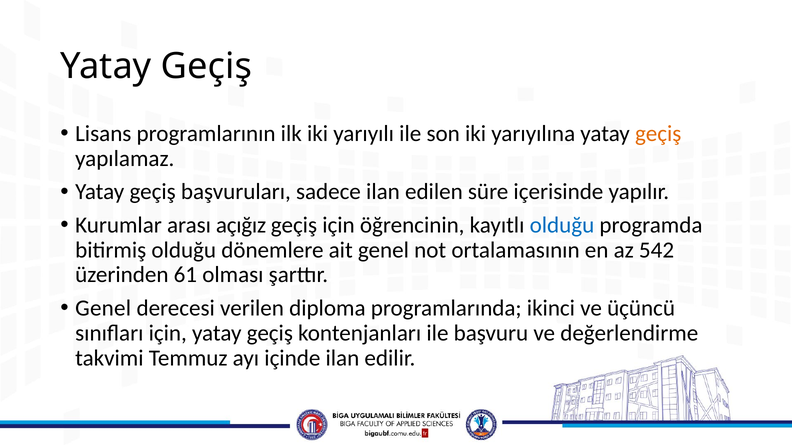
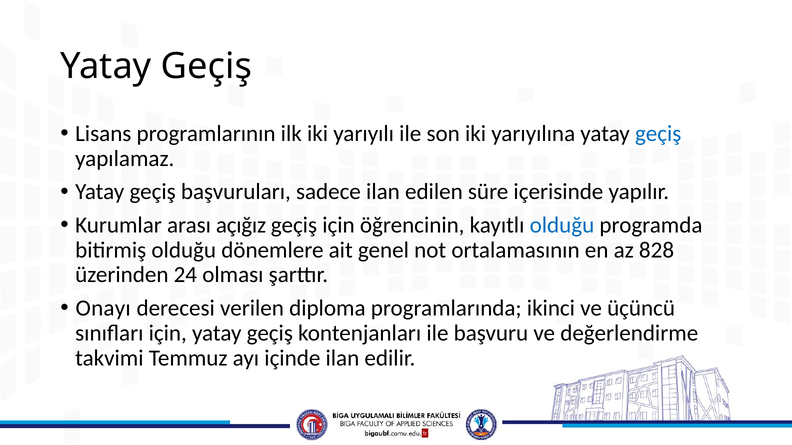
geçiş at (658, 134) colour: orange -> blue
542: 542 -> 828
61: 61 -> 24
Genel at (103, 308): Genel -> Onayı
